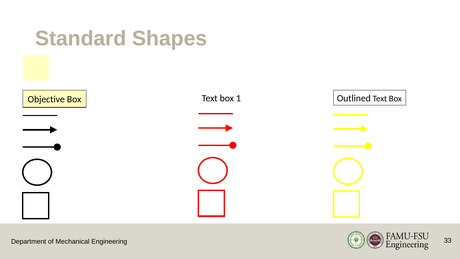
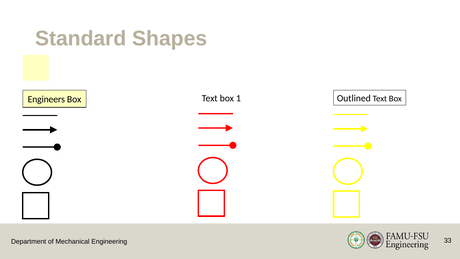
Objective: Objective -> Engineers
